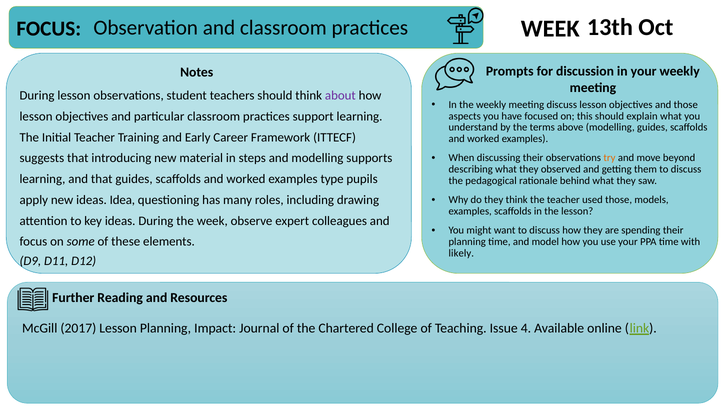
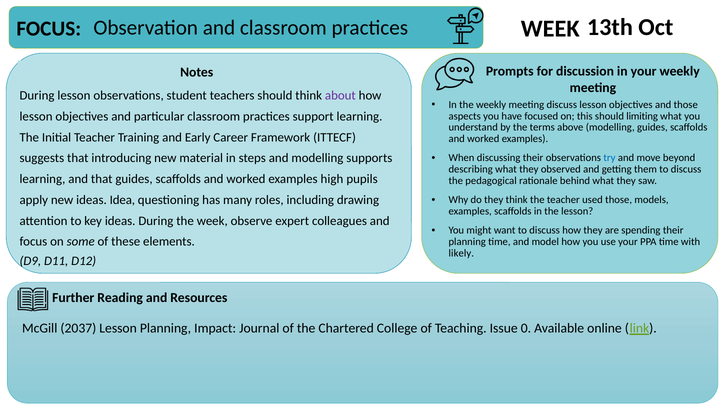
explain: explain -> limiting
try colour: orange -> blue
type: type -> high
2017: 2017 -> 2037
4: 4 -> 0
